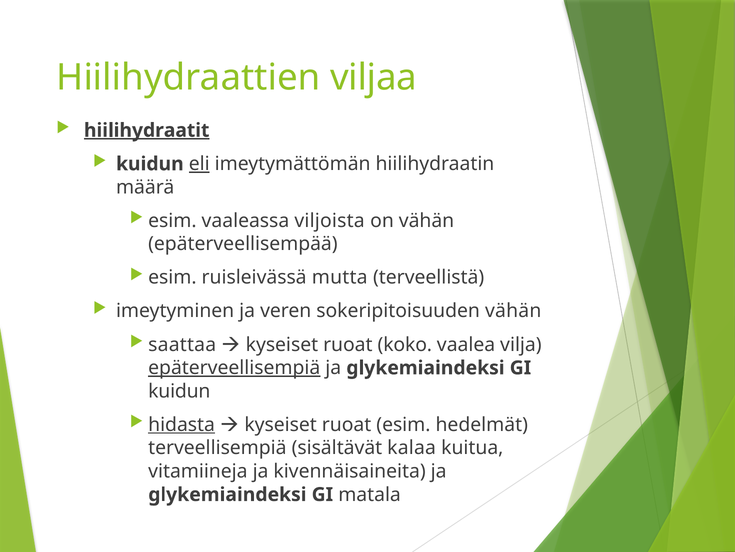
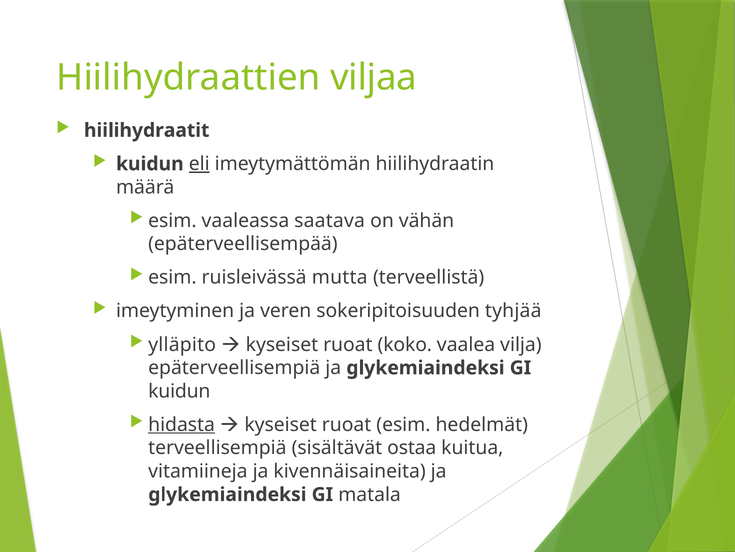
hiilihydraatit underline: present -> none
viljoista: viljoista -> saatava
sokeripitoisuuden vähän: vähän -> tyhjää
saattaa: saattaa -> ylläpito
epäterveellisempiä underline: present -> none
kalaa: kalaa -> ostaa
